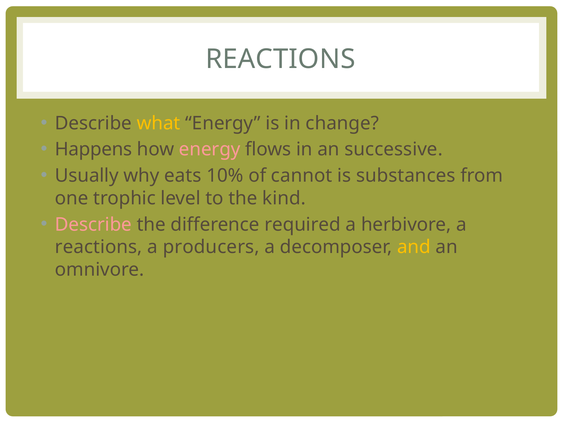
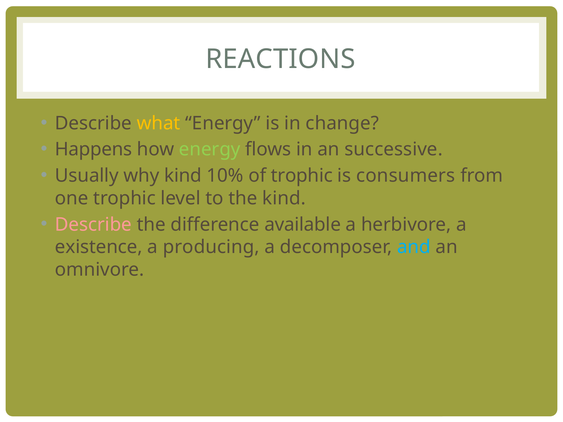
energy at (210, 150) colour: pink -> light green
why eats: eats -> kind
of cannot: cannot -> trophic
substances: substances -> consumers
required: required -> available
reactions at (99, 247): reactions -> existence
producers: producers -> producing
and colour: yellow -> light blue
